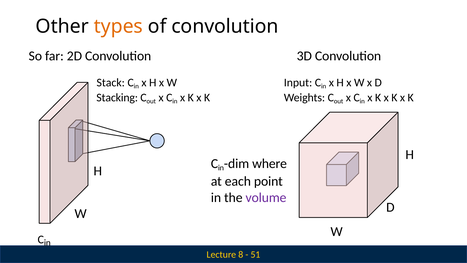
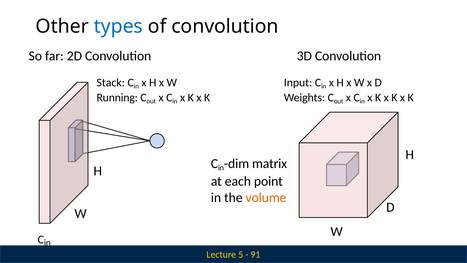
types colour: orange -> blue
Stacking: Stacking -> Running
where: where -> matrix
volume colour: purple -> orange
8: 8 -> 5
51: 51 -> 91
